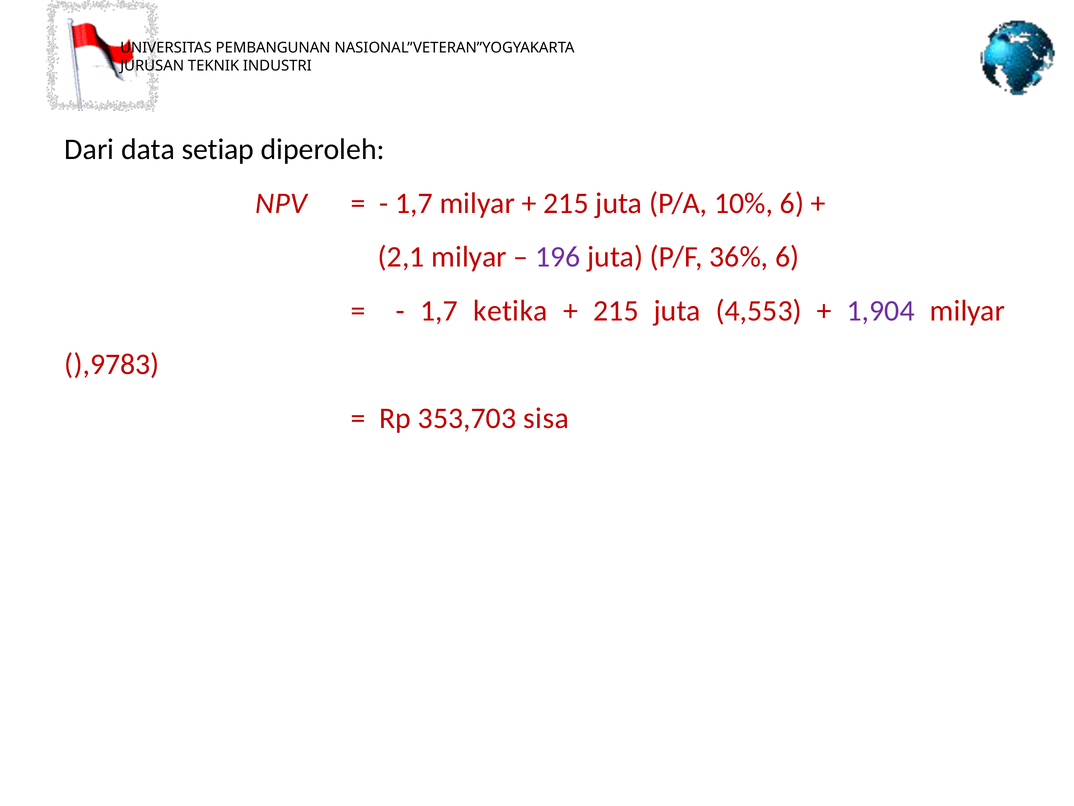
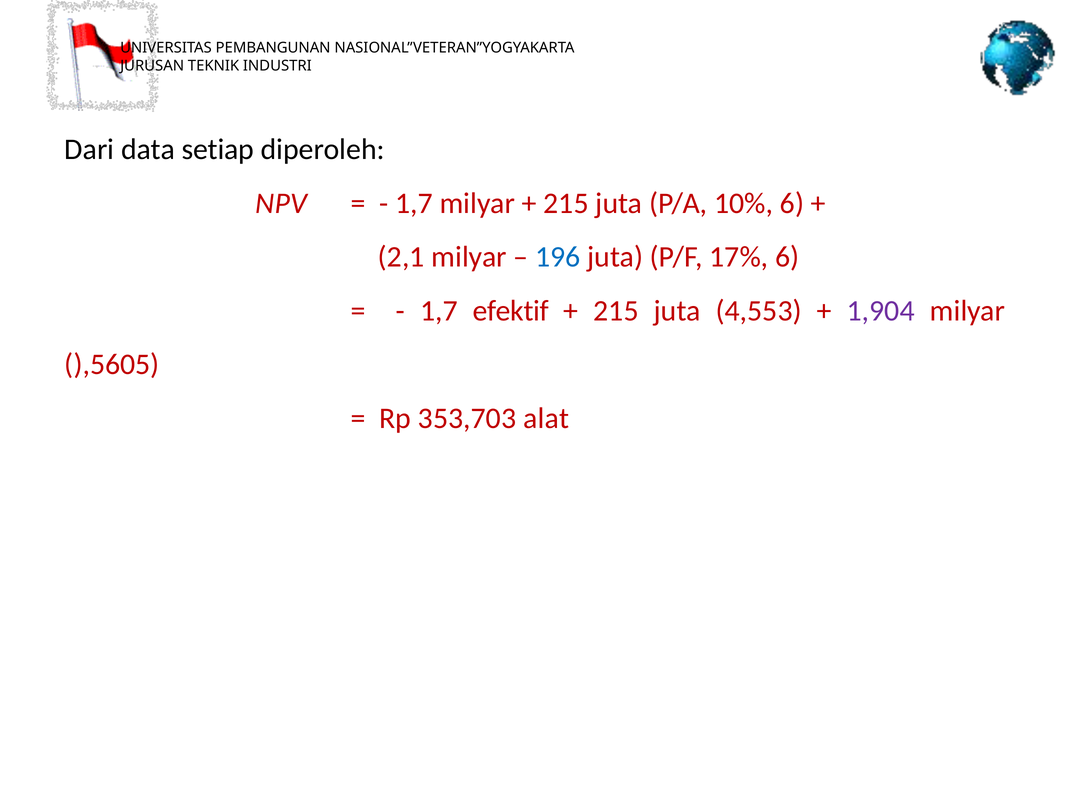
196 colour: purple -> blue
36%: 36% -> 17%
ketika: ketika -> efektif
),9783: ),9783 -> ),5605
sisa: sisa -> alat
